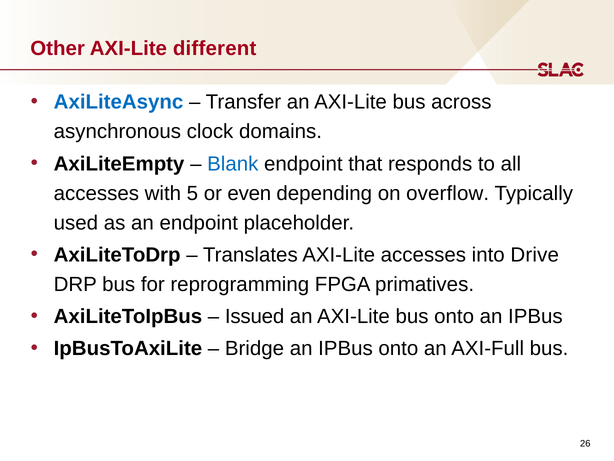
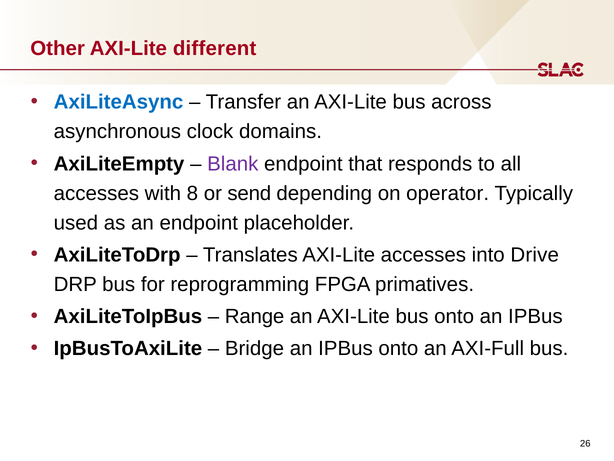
Blank colour: blue -> purple
5: 5 -> 8
even: even -> send
overflow: overflow -> operator
Issued: Issued -> Range
